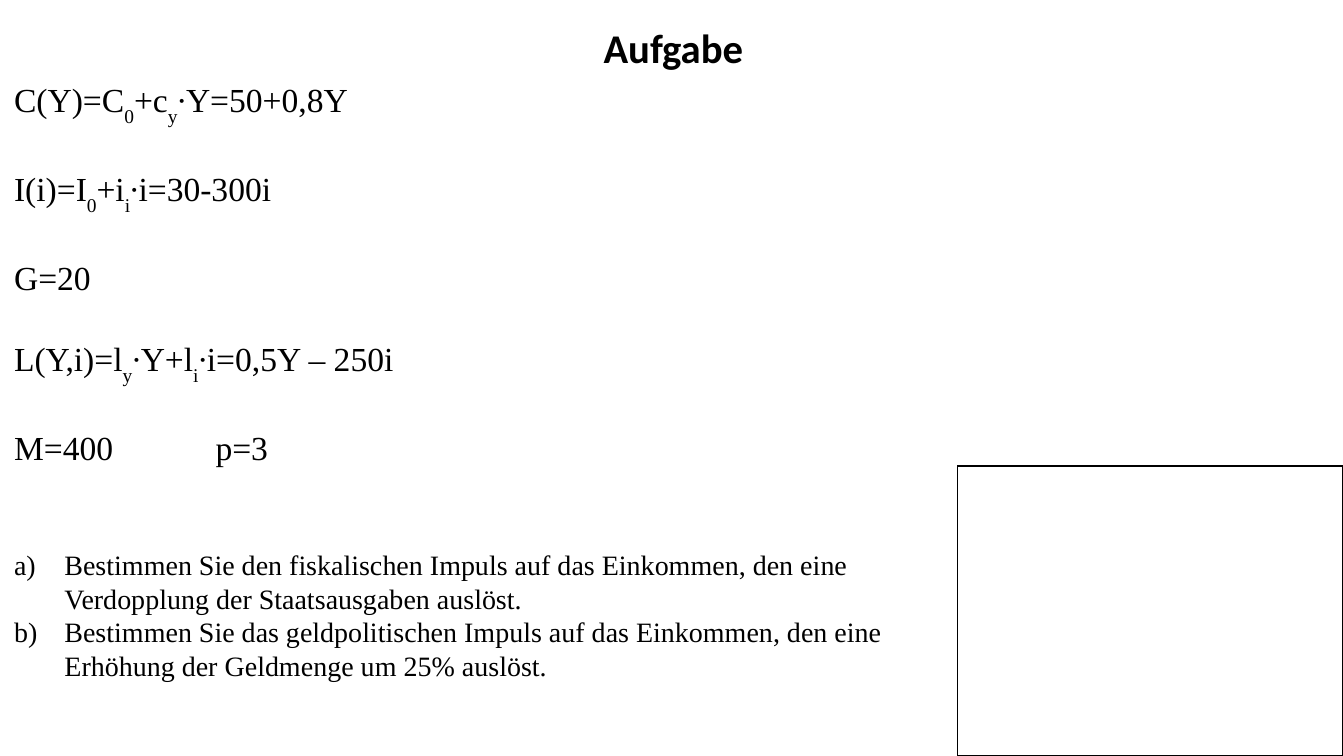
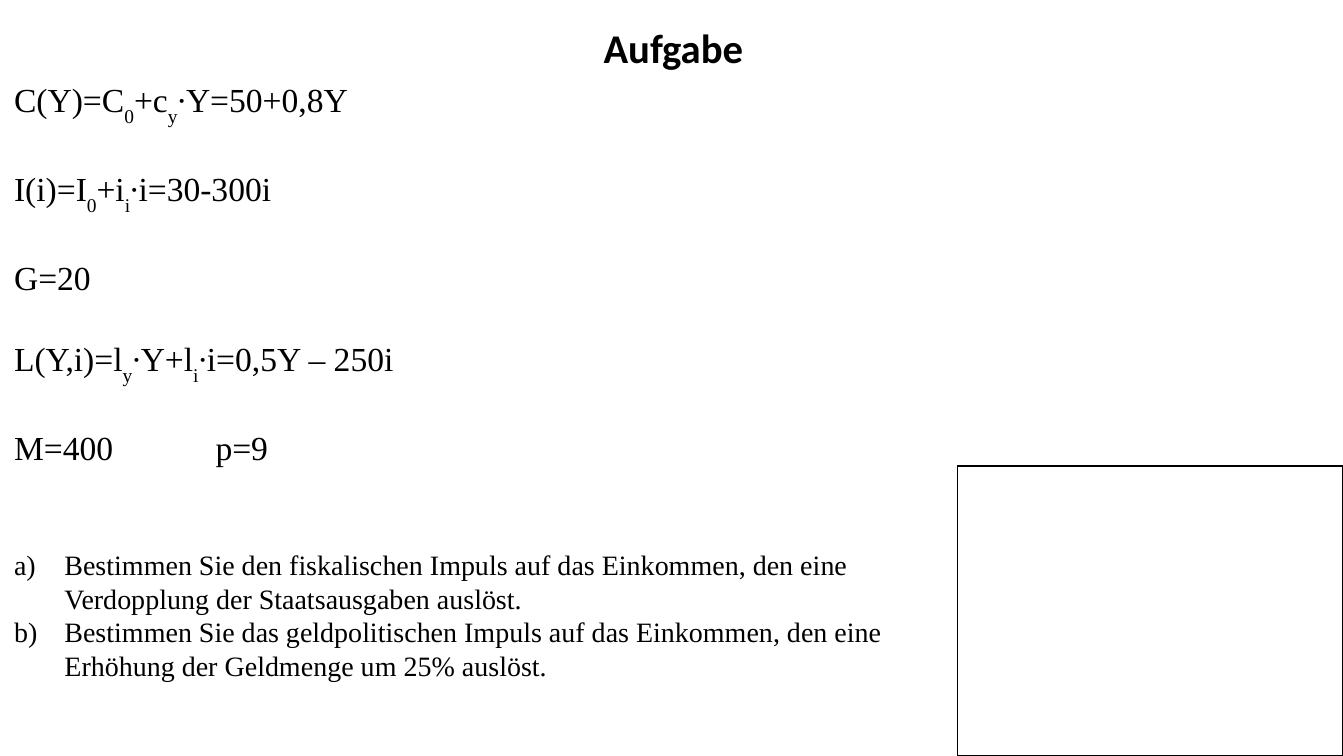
p=3: p=3 -> p=9
